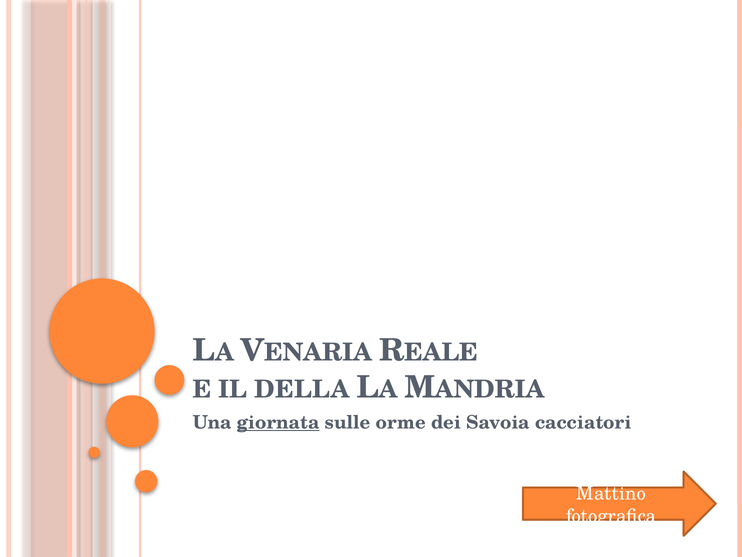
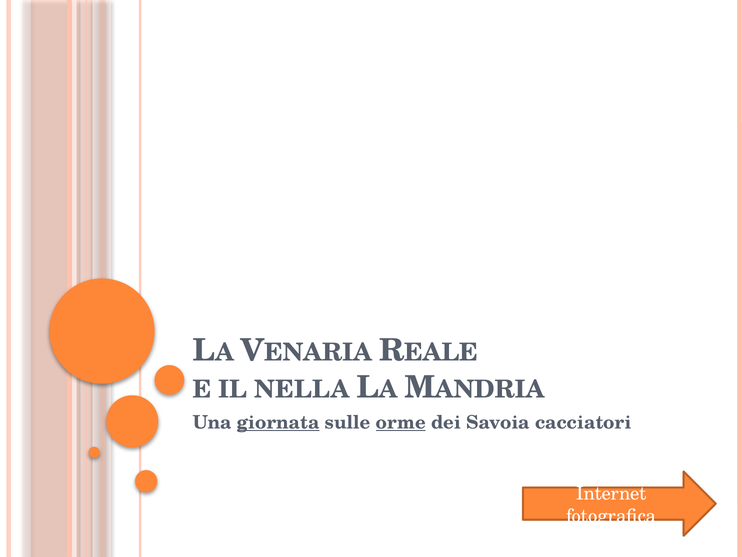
DELLA: DELLA -> NELLA
orme underline: none -> present
Mattino: Mattino -> Internet
